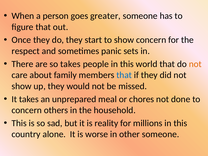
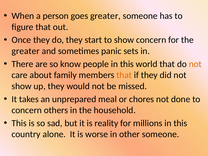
respect at (26, 51): respect -> greater
so takes: takes -> know
that at (124, 75) colour: blue -> orange
